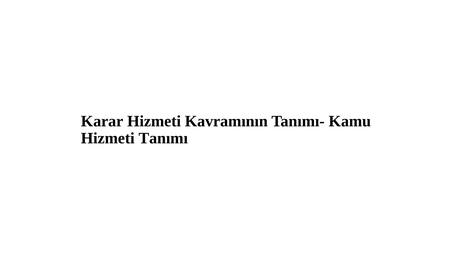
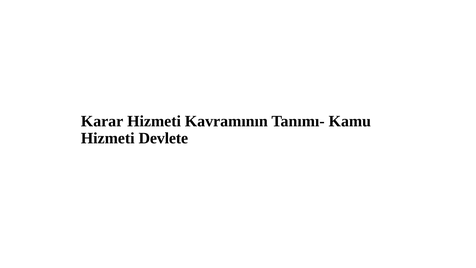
Tanımı: Tanımı -> Devlete
